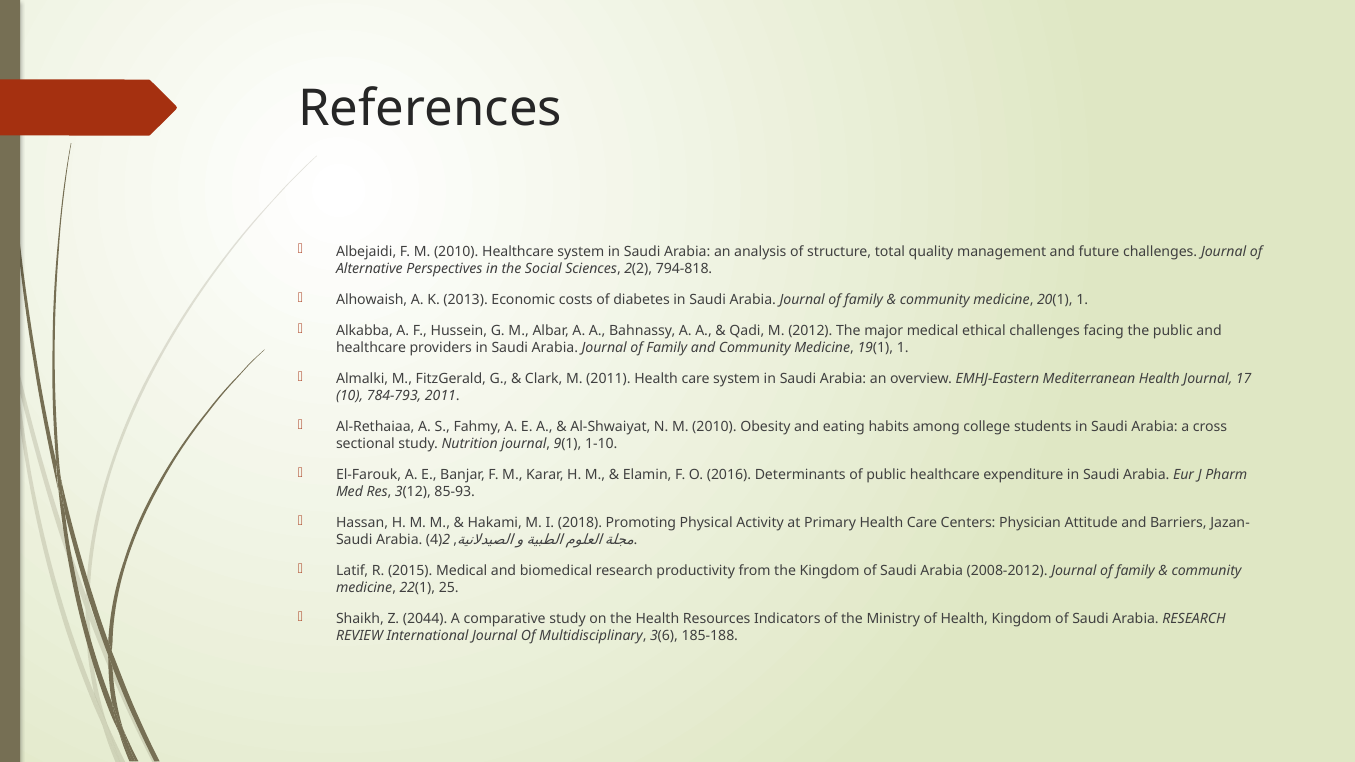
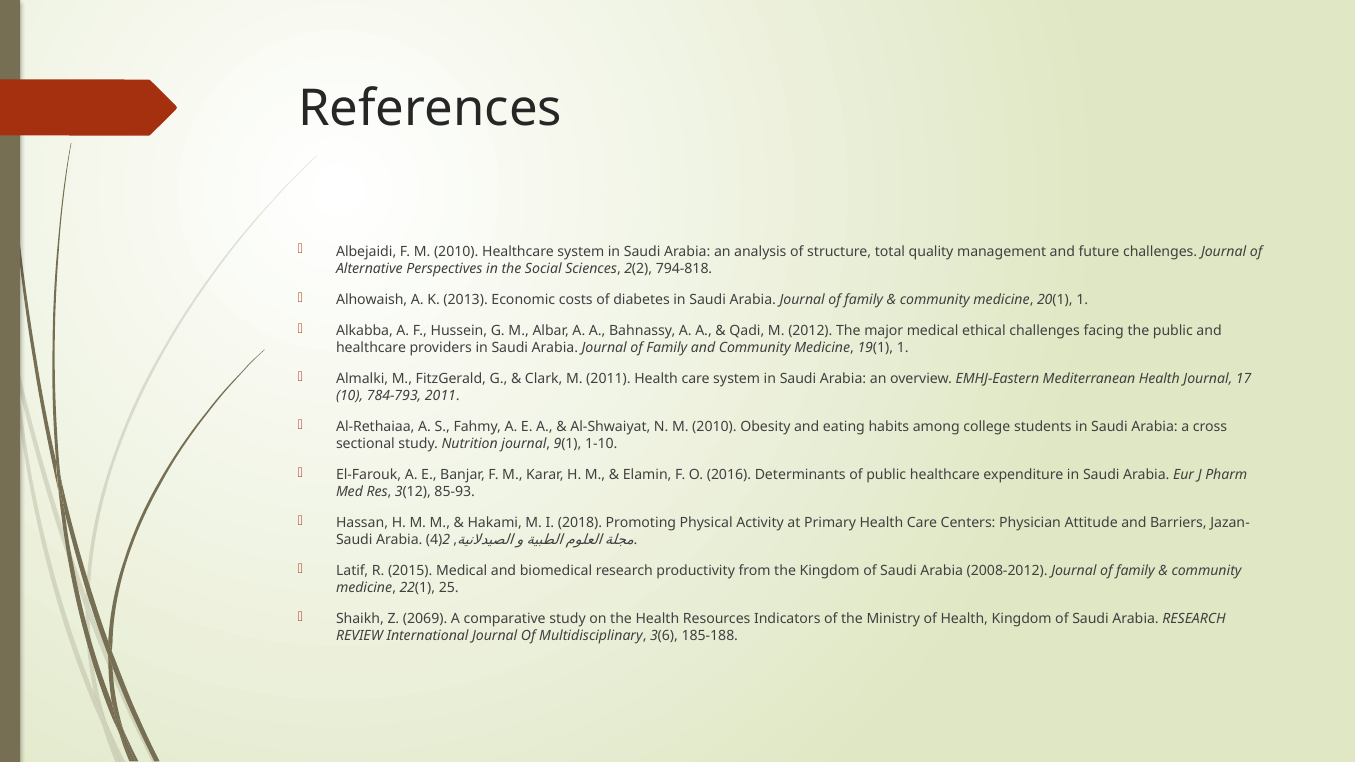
2044: 2044 -> 2069
